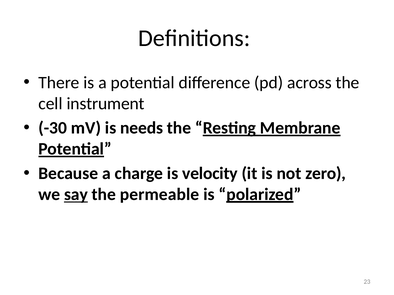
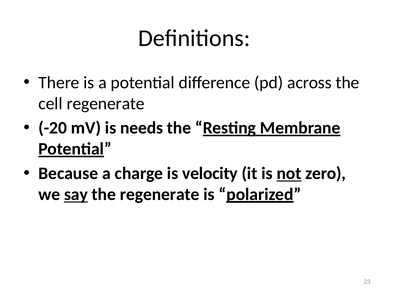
cell instrument: instrument -> regenerate
-30: -30 -> -20
not underline: none -> present
the permeable: permeable -> regenerate
